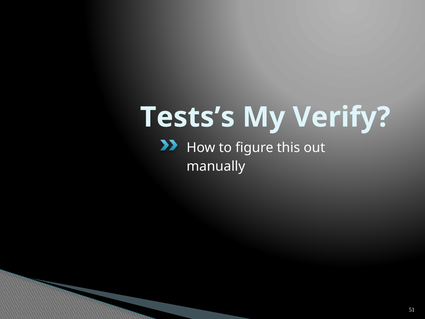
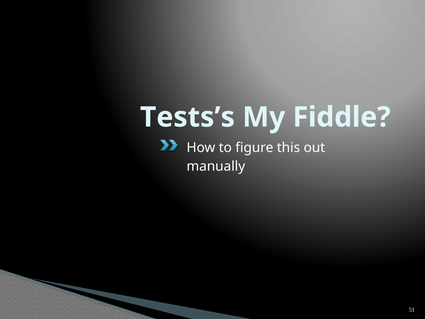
Verify: Verify -> Fiddle
